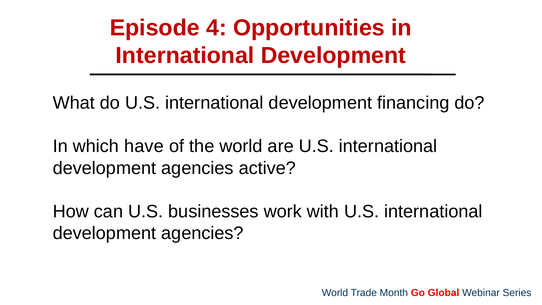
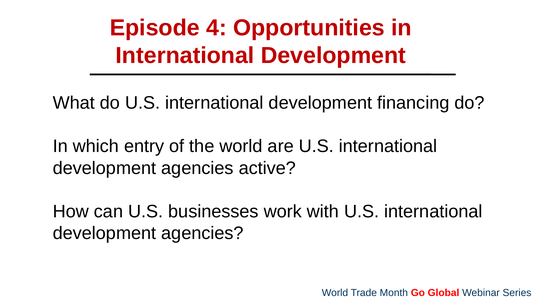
have: have -> entry
